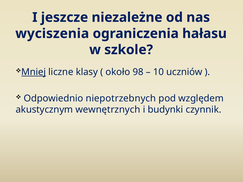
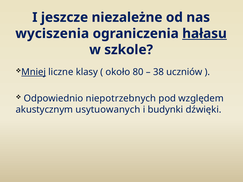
hałasu underline: none -> present
98: 98 -> 80
10: 10 -> 38
wewnętrznych: wewnętrznych -> usytuowanych
czynnik: czynnik -> dźwięki
